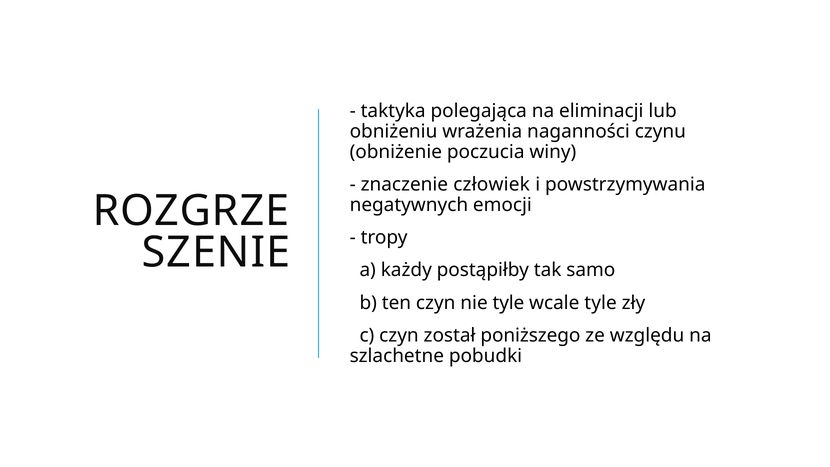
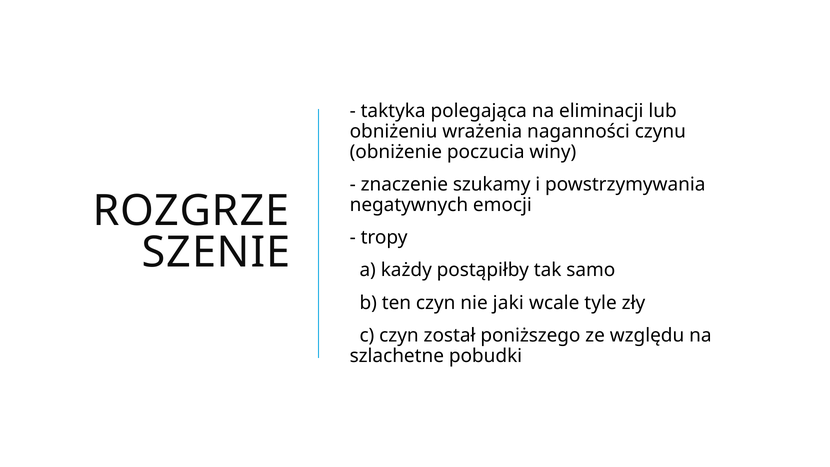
człowiek: człowiek -> szukamy
nie tyle: tyle -> jaki
